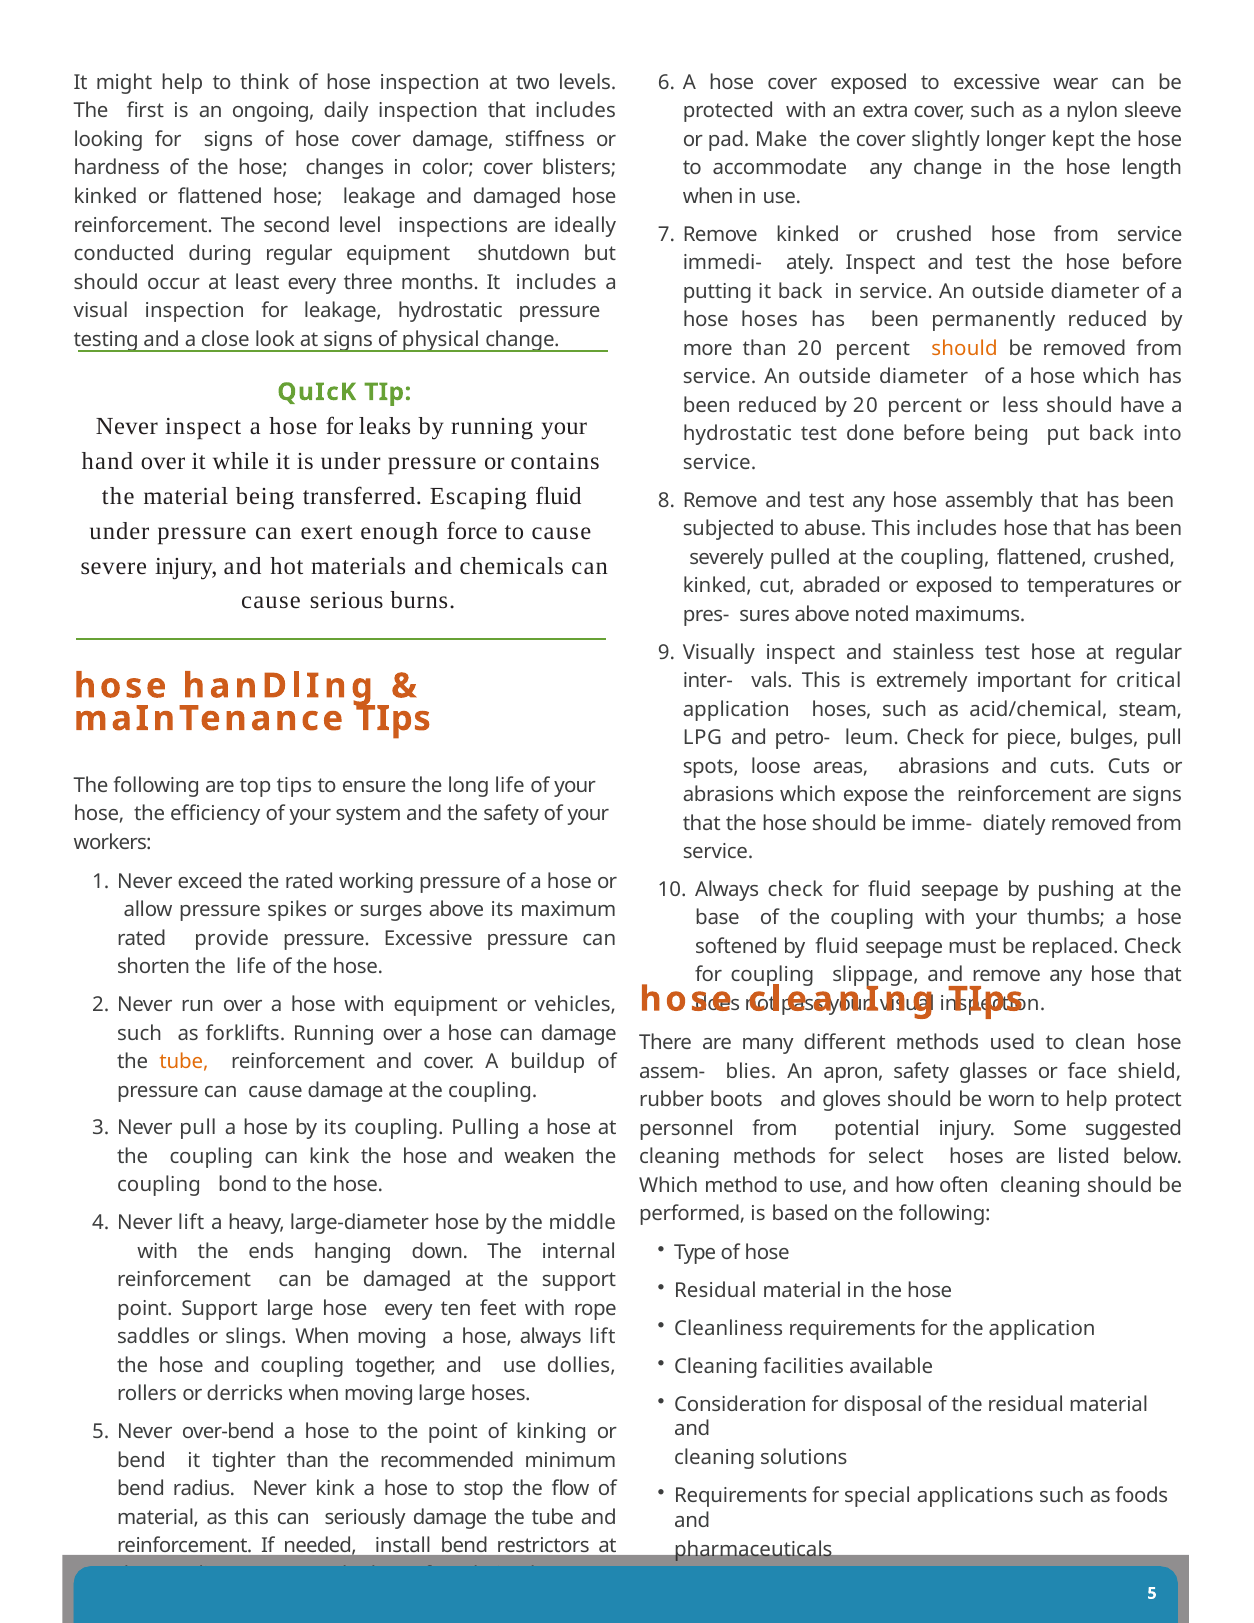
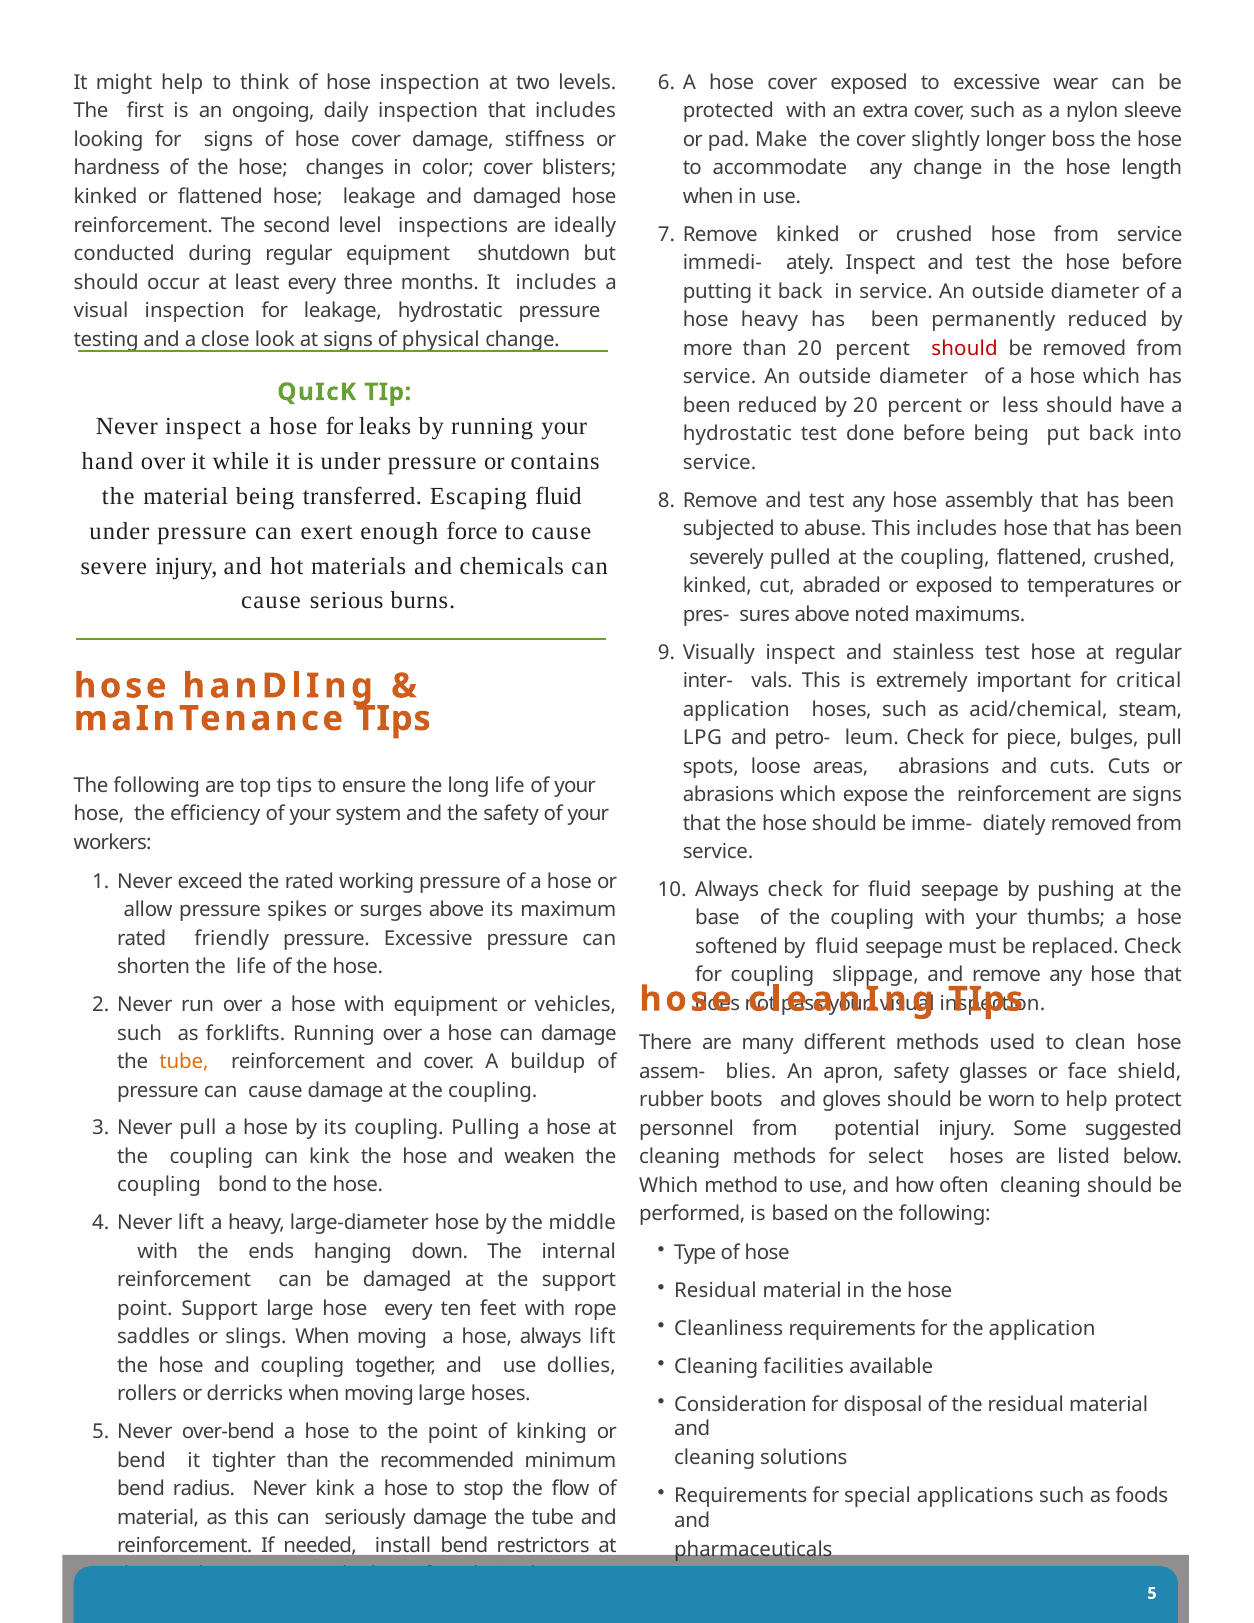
kept: kept -> boss
hose hoses: hoses -> heavy
should at (965, 349) colour: orange -> red
provide: provide -> friendly
